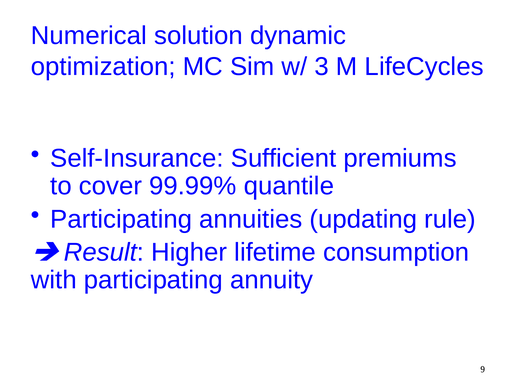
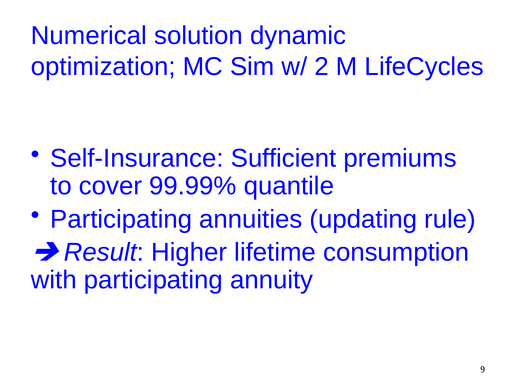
3: 3 -> 2
